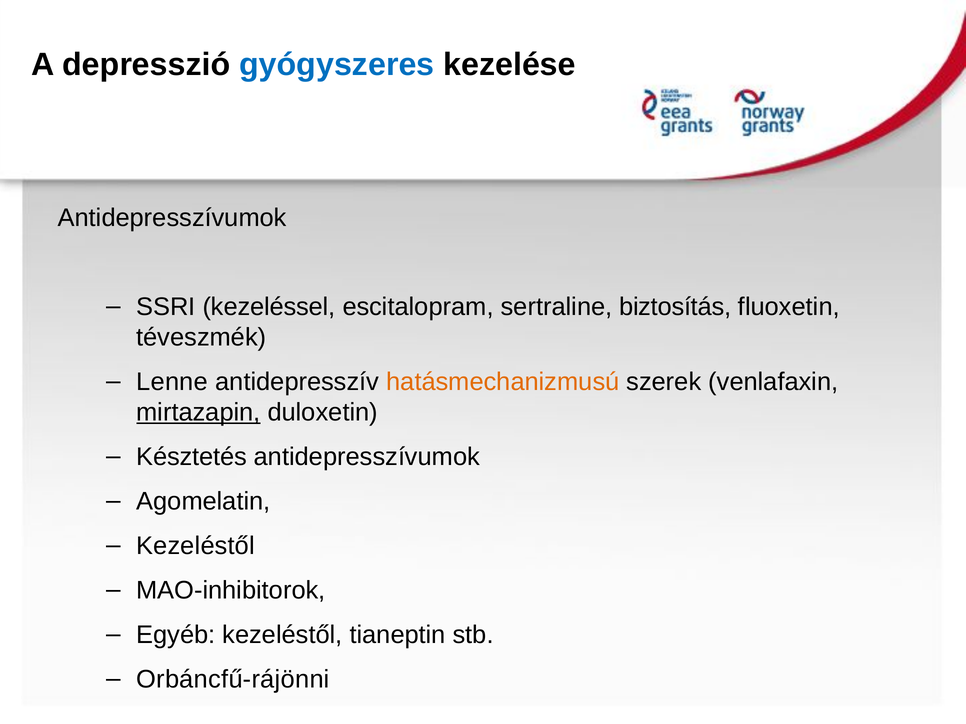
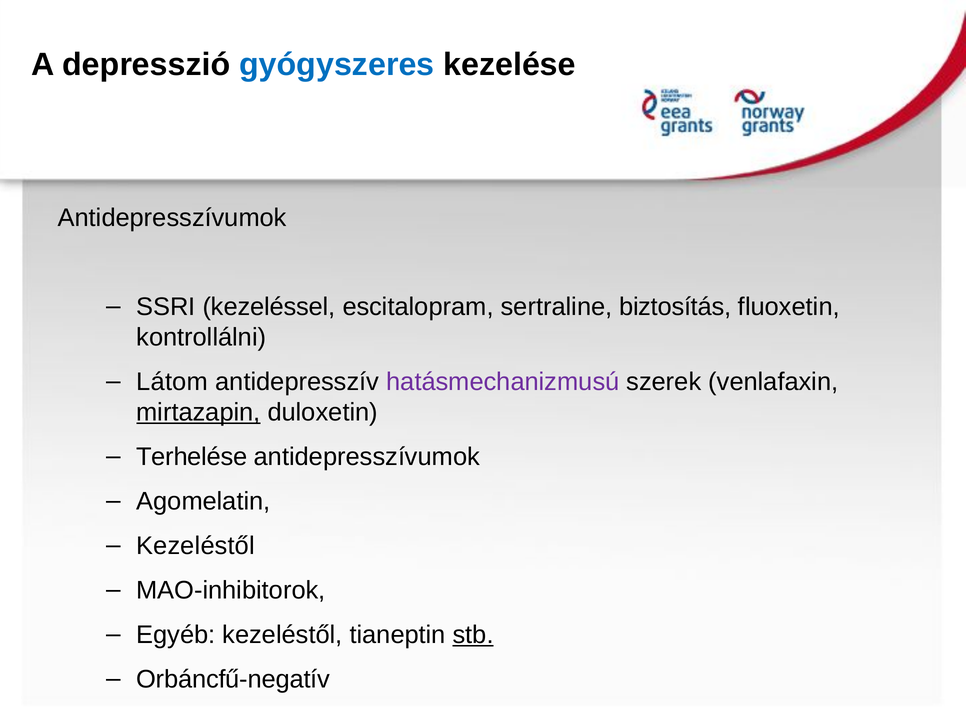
téveszmék: téveszmék -> kontrollálni
Lenne: Lenne -> Látom
hatásmechanizmusú colour: orange -> purple
Késztetés: Késztetés -> Terhelése
stb underline: none -> present
Orbáncfű-rájönni: Orbáncfű-rájönni -> Orbáncfű-negatív
